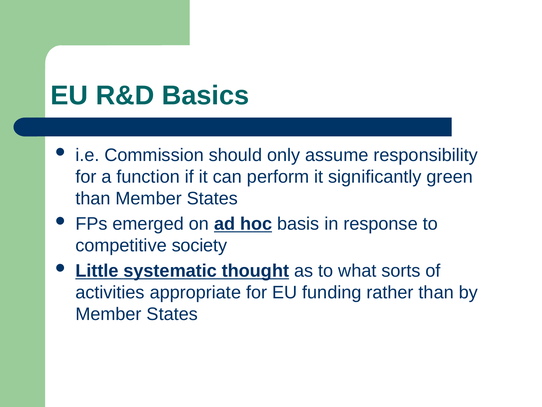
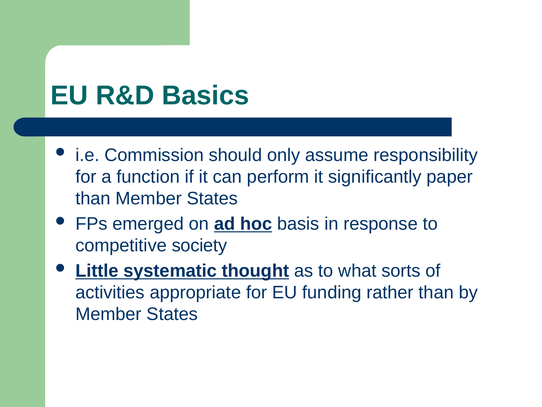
green: green -> paper
